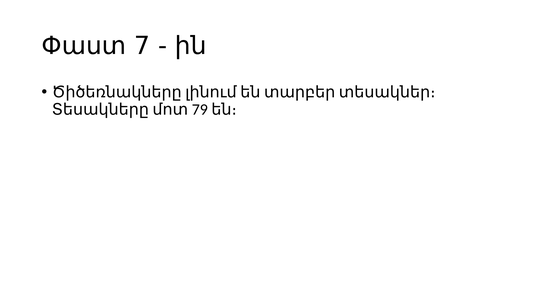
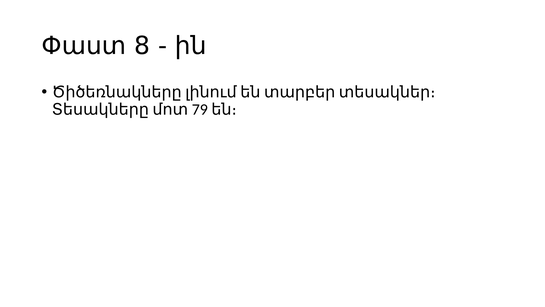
7: 7 -> 8
